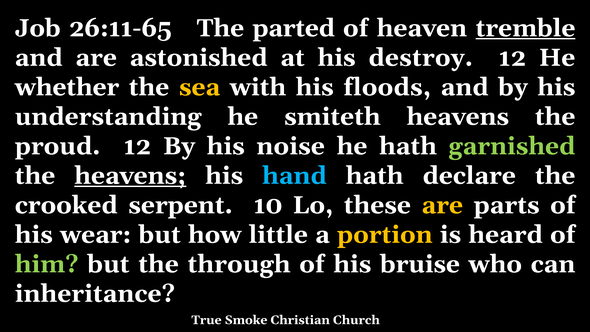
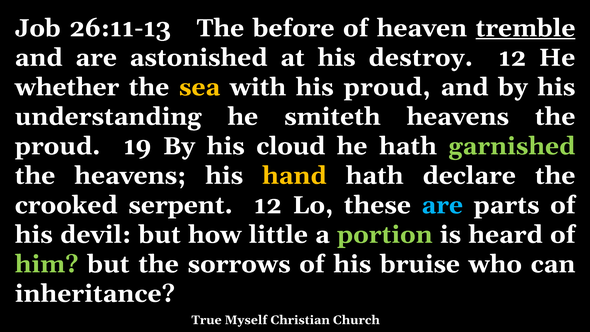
26:11-65: 26:11-65 -> 26:11-13
parted: parted -> before
his floods: floods -> proud
proud 12: 12 -> 19
noise: noise -> cloud
heavens at (130, 176) underline: present -> none
hand colour: light blue -> yellow
serpent 10: 10 -> 12
are at (442, 205) colour: yellow -> light blue
wear: wear -> devil
portion colour: yellow -> light green
through: through -> sorrows
Smoke: Smoke -> Myself
